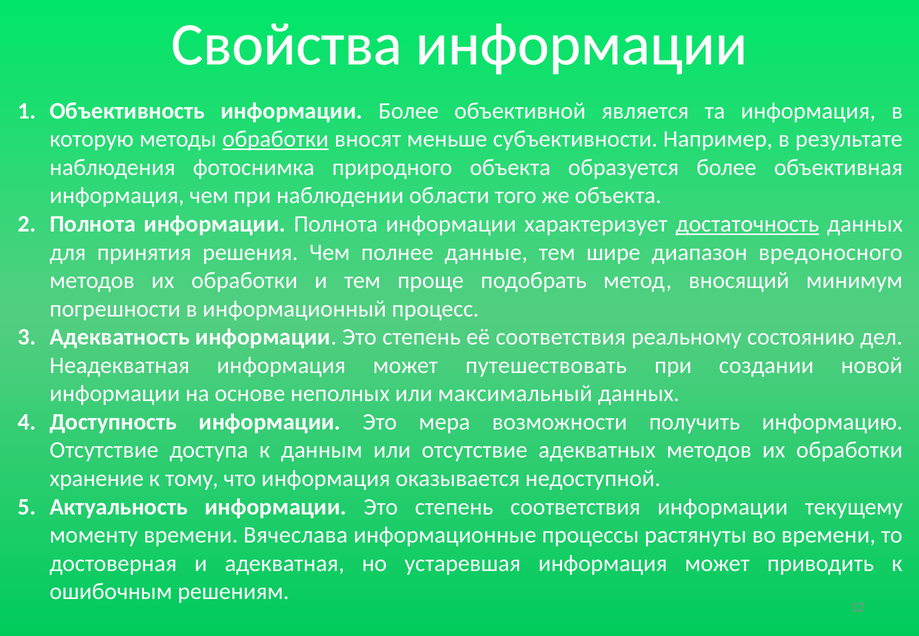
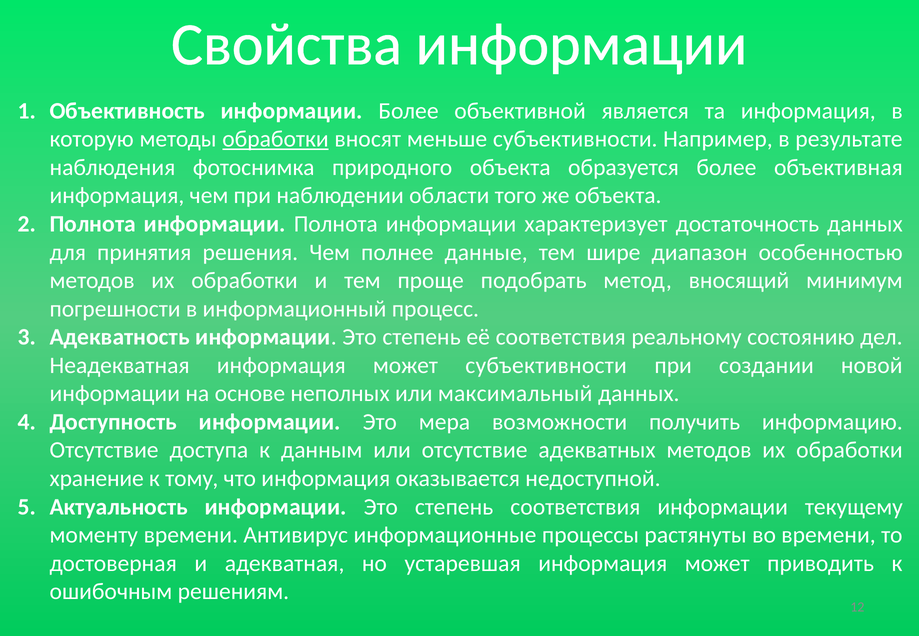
достаточность underline: present -> none
вредоносного: вредоносного -> особенностью
может путешествовать: путешествовать -> субъективности
Вячеслава: Вячеслава -> Антивирус
